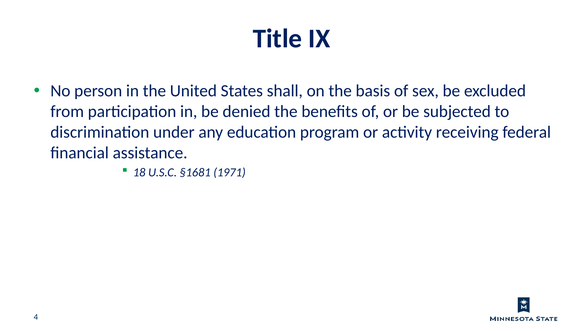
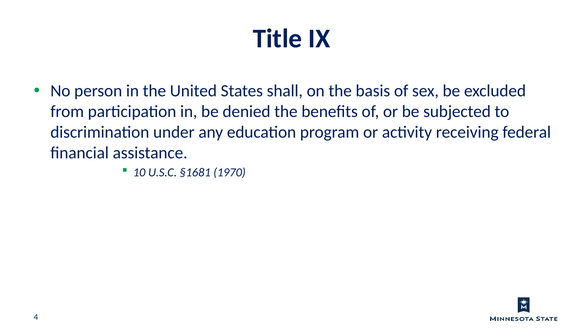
18: 18 -> 10
1971: 1971 -> 1970
